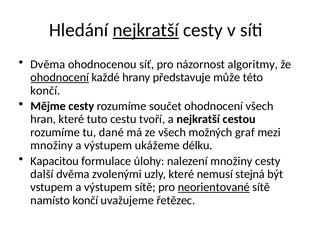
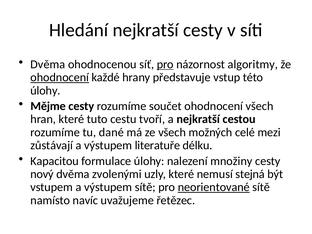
nejkratší at (146, 30) underline: present -> none
pro at (165, 64) underline: none -> present
může: může -> vstup
končí at (45, 91): končí -> úlohy
graf: graf -> celé
množiny at (52, 145): množiny -> zůstávají
ukážeme: ukážeme -> literatuře
další: další -> nový
namísto končí: končí -> navíc
